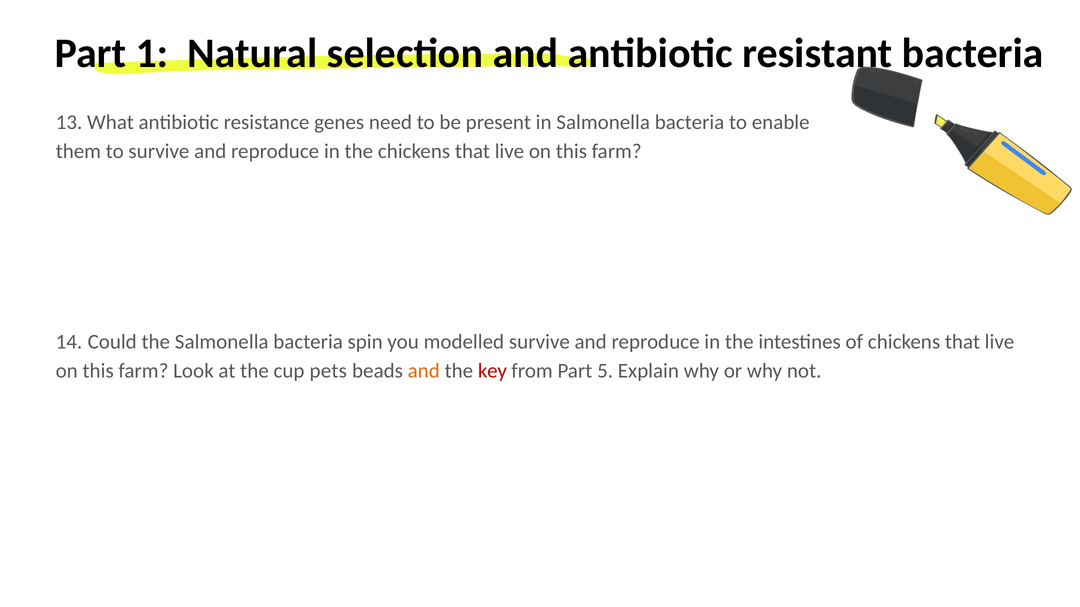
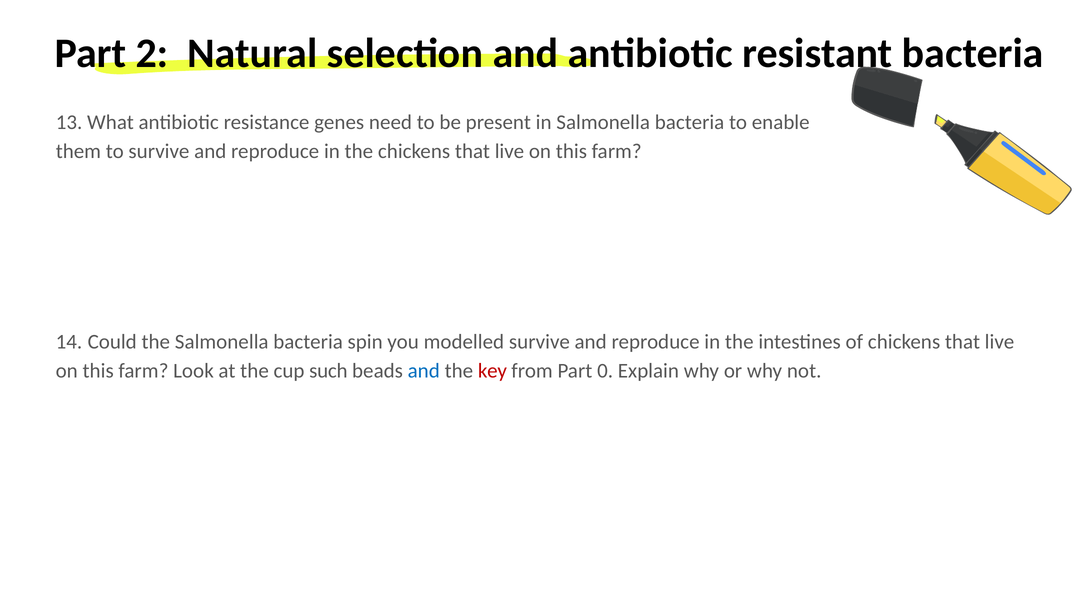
1: 1 -> 2
pets: pets -> such
and at (424, 371) colour: orange -> blue
5: 5 -> 0
